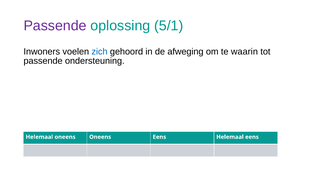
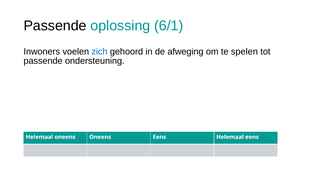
Passende at (55, 26) colour: purple -> black
5/1: 5/1 -> 6/1
waarin: waarin -> spelen
